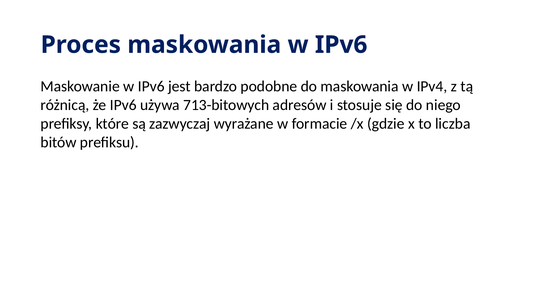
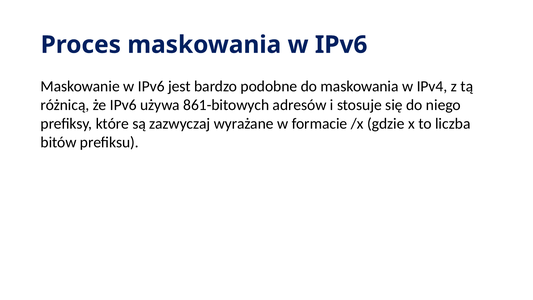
713-bitowych: 713-bitowych -> 861-bitowych
